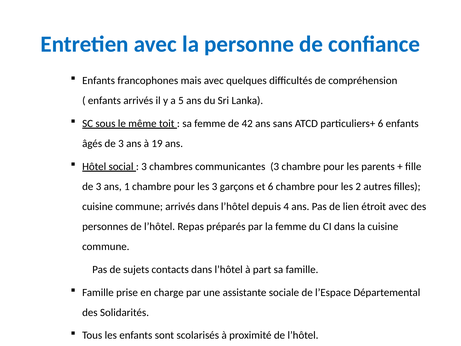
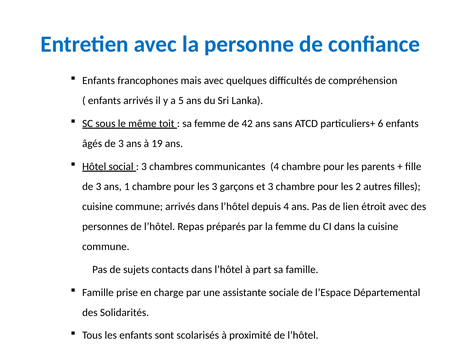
communicantes 3: 3 -> 4
et 6: 6 -> 3
